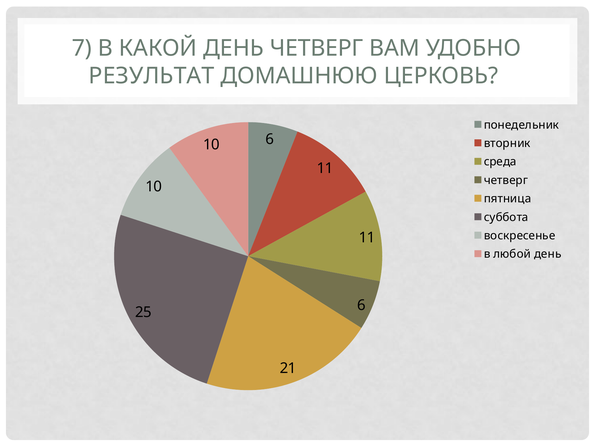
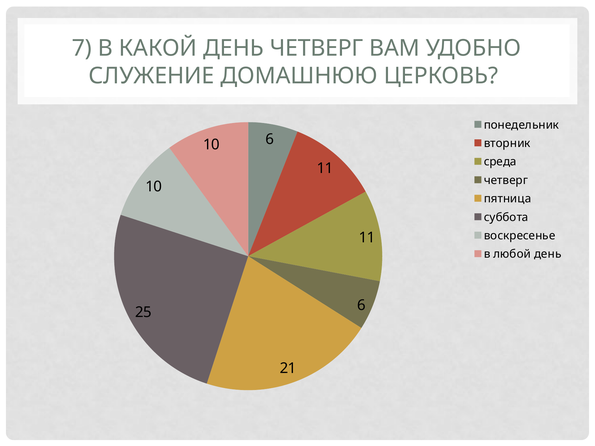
РЕЗУЛЬТАТ: РЕЗУЛЬТАТ -> СЛУЖЕНИЕ
